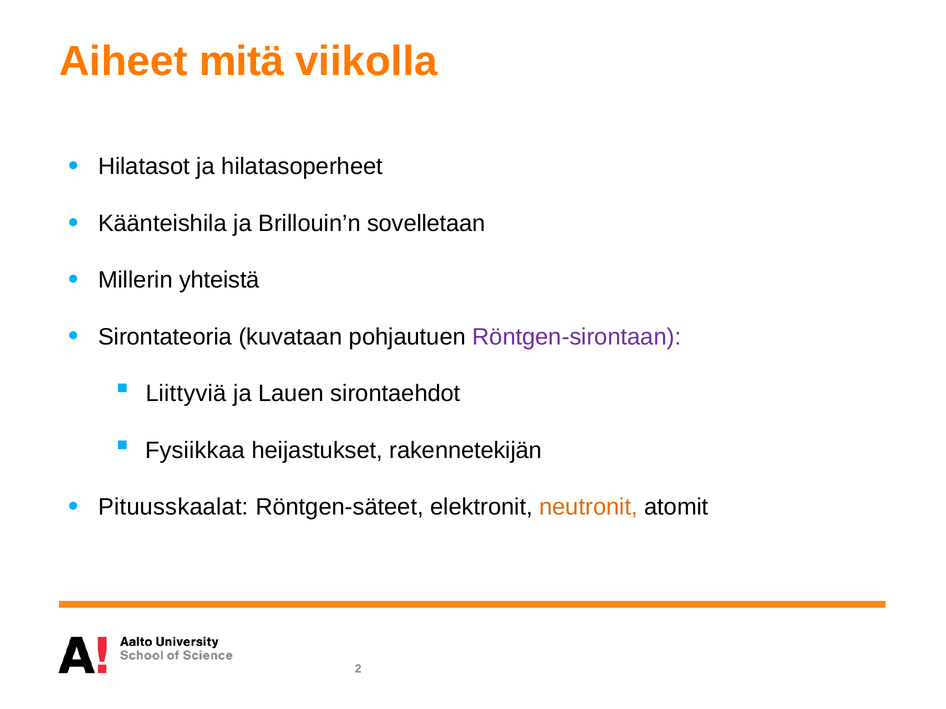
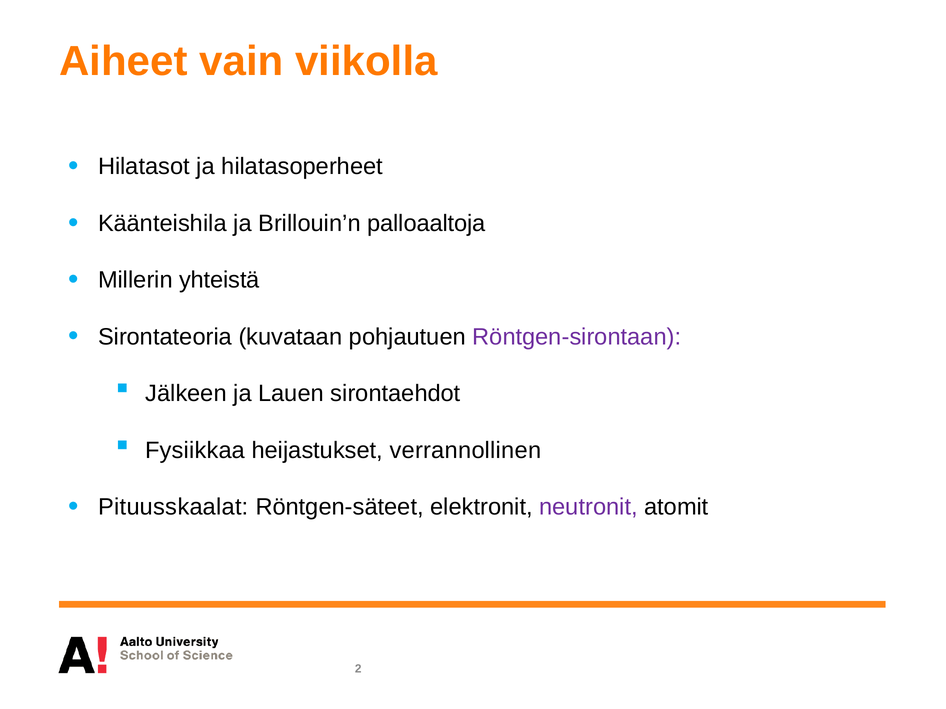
mitä: mitä -> vain
sovelletaan: sovelletaan -> palloaaltoja
Liittyviä: Liittyviä -> Jälkeen
rakennetekijän: rakennetekijän -> verrannollinen
neutronit colour: orange -> purple
